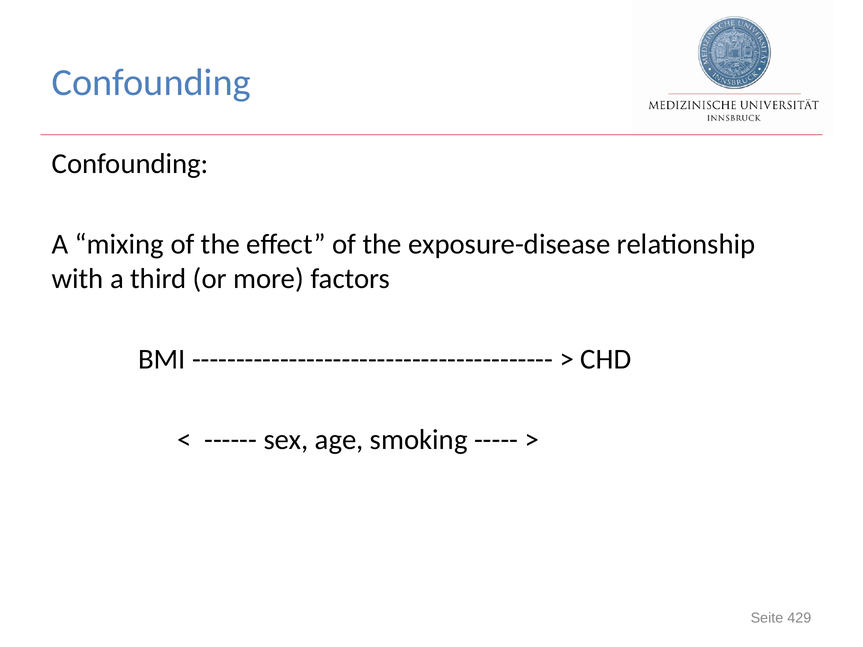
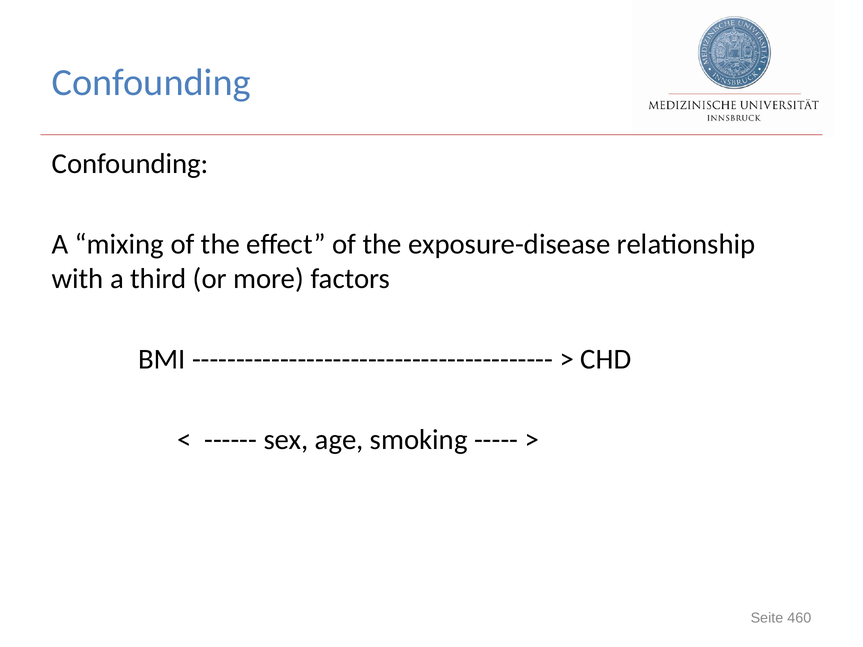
429: 429 -> 460
